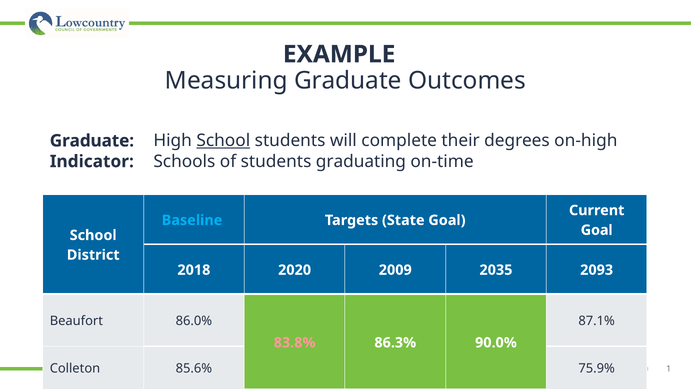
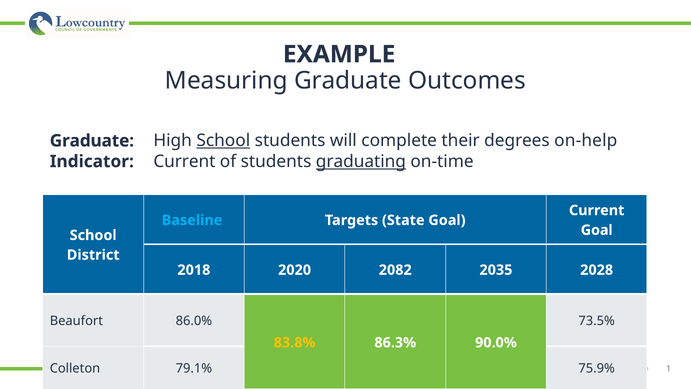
on-high: on-high -> on-help
Indicator Schools: Schools -> Current
graduating underline: none -> present
2009: 2009 -> 2082
2093: 2093 -> 2028
87.1%: 87.1% -> 73.5%
83.8% colour: pink -> yellow
85.6%: 85.6% -> 79.1%
